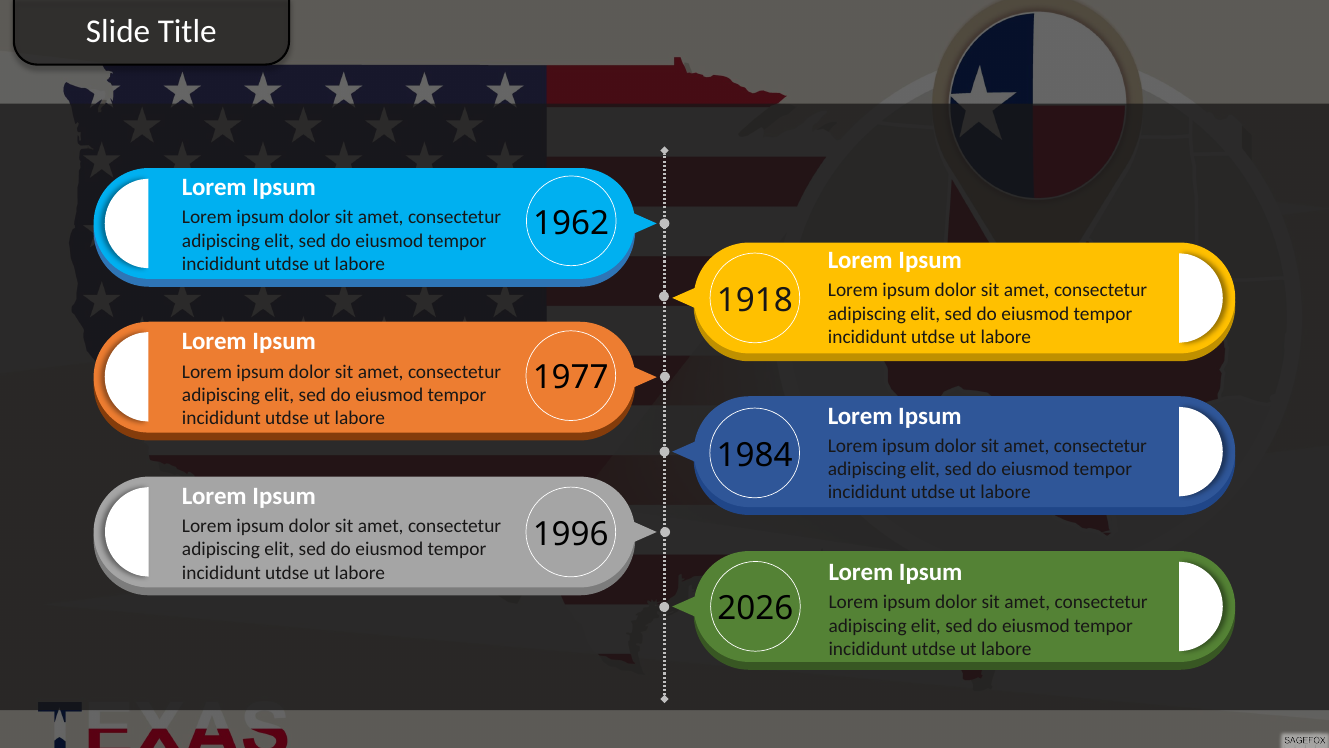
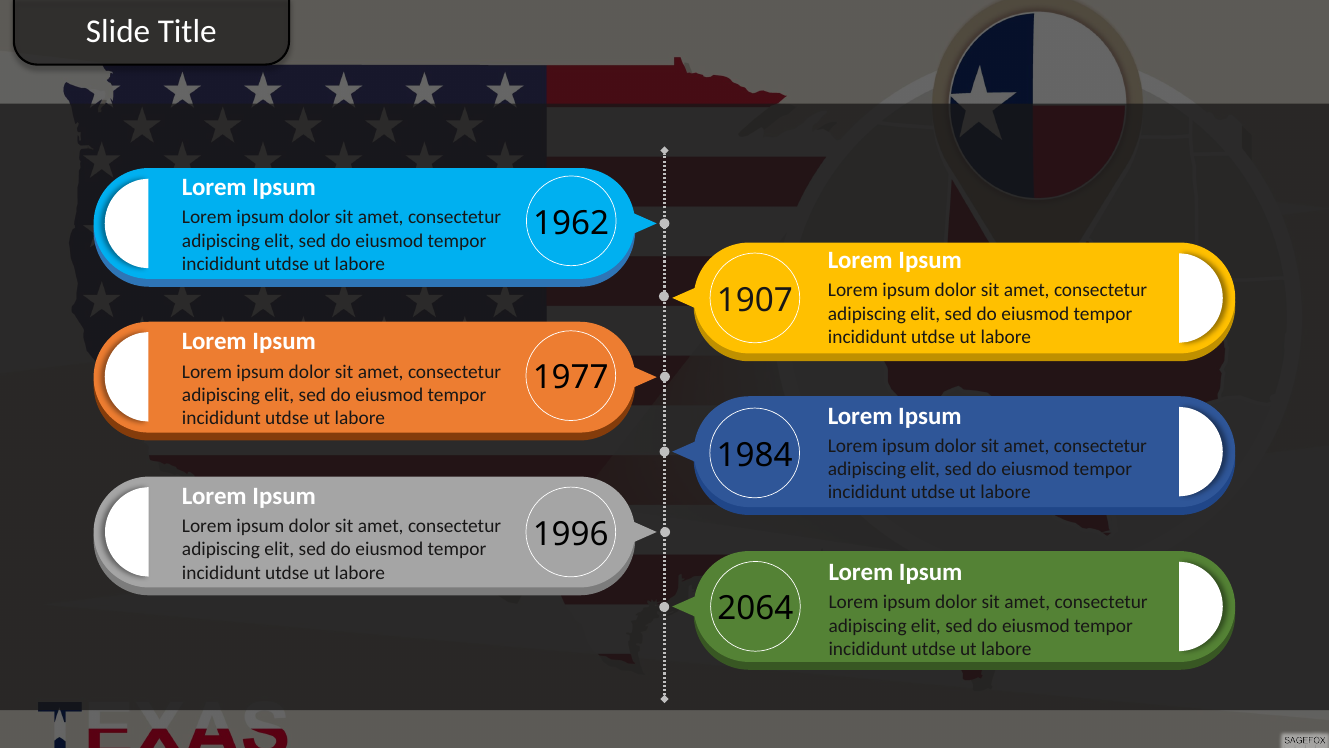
1918: 1918 -> 1907
2026: 2026 -> 2064
